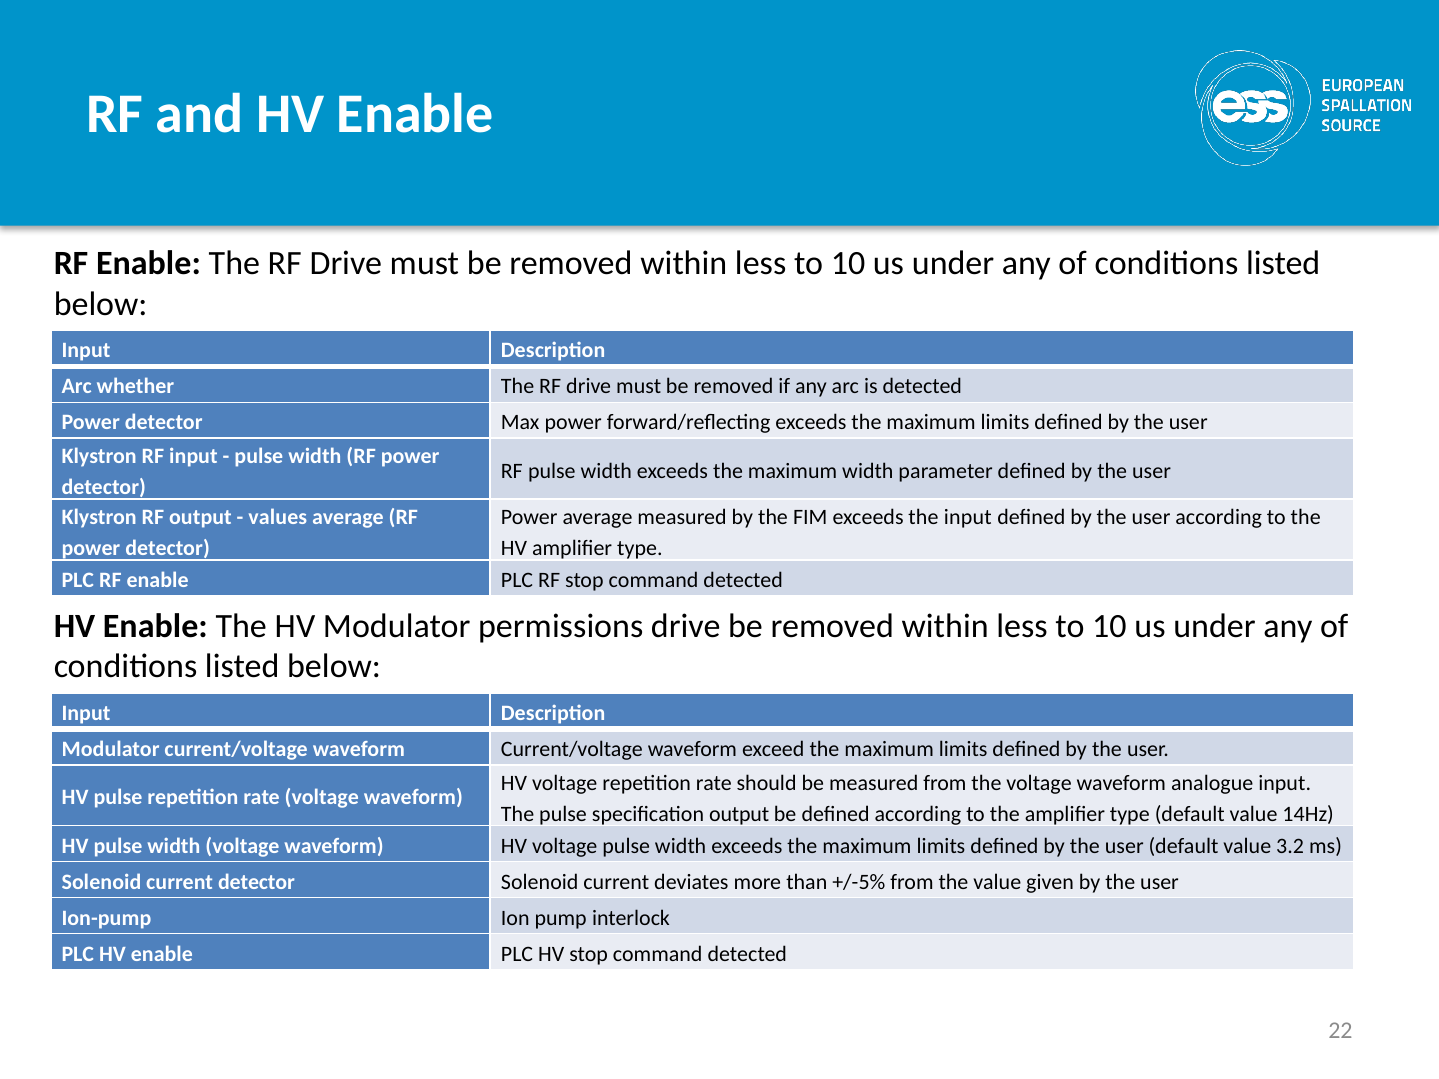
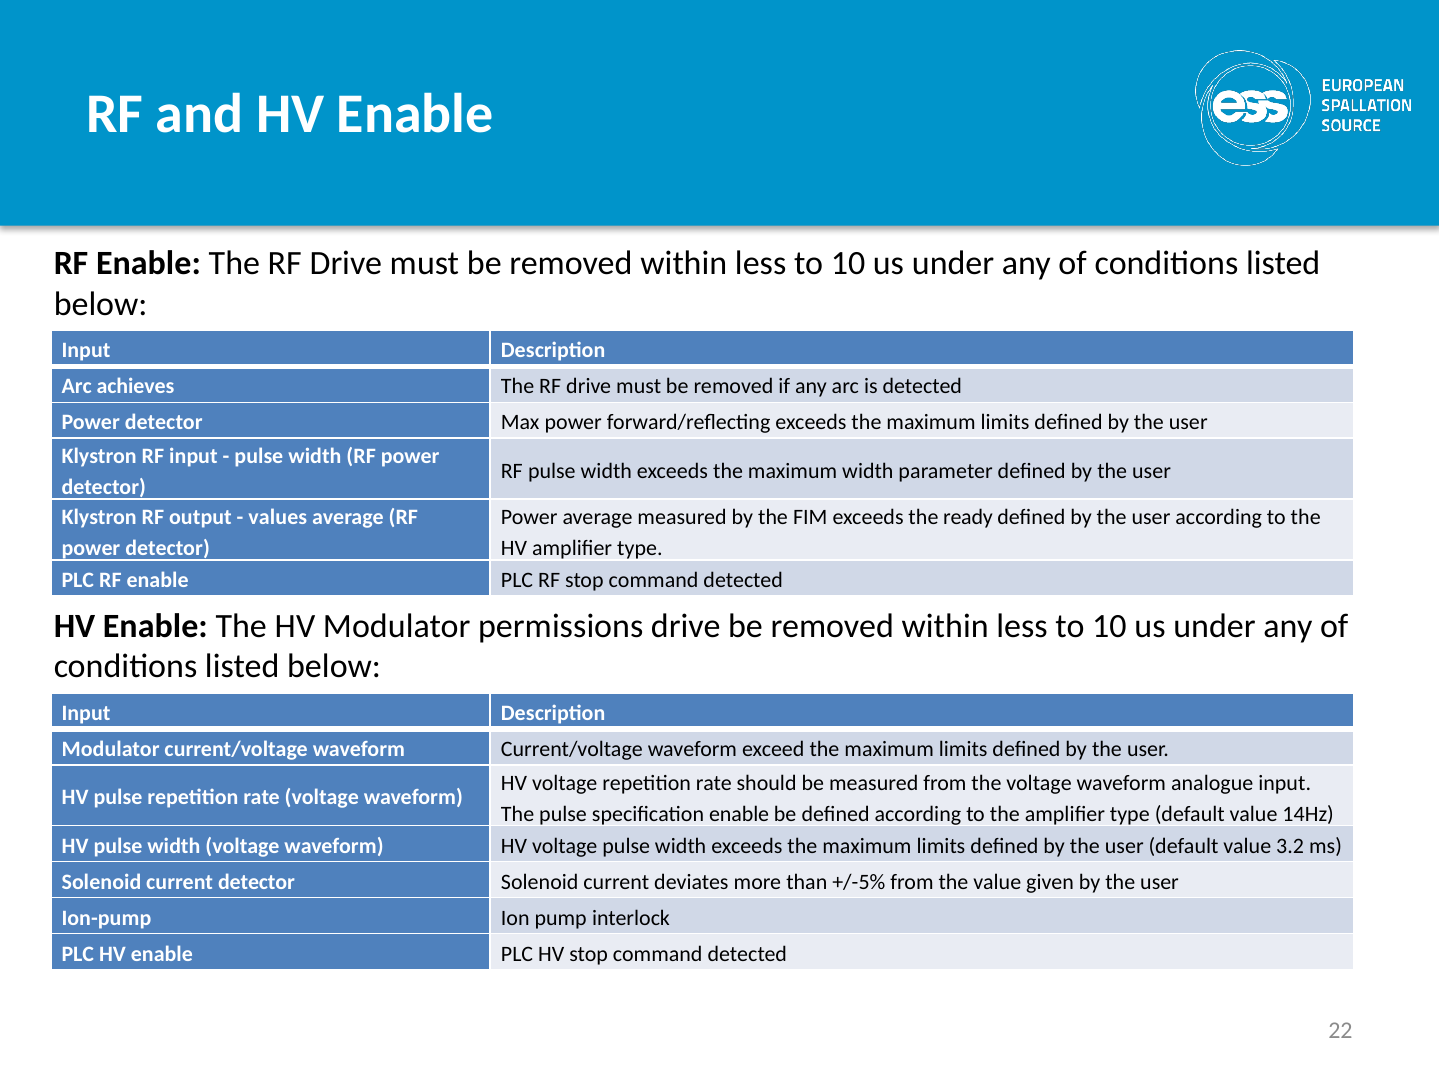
whether: whether -> achieves
the input: input -> ready
specification output: output -> enable
